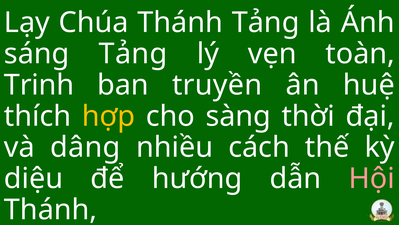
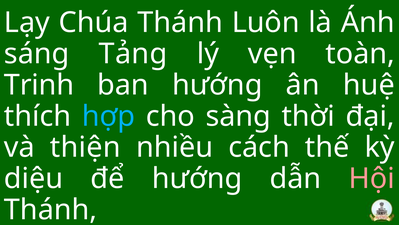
Thánh Tảng: Tảng -> Luôn
ban truyền: truyền -> hướng
hợp colour: yellow -> light blue
dâng: dâng -> thiện
